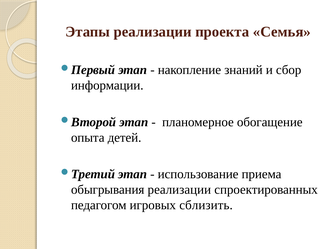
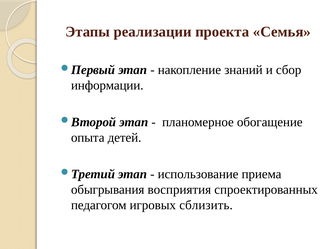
обыгрывания реализации: реализации -> восприятия
